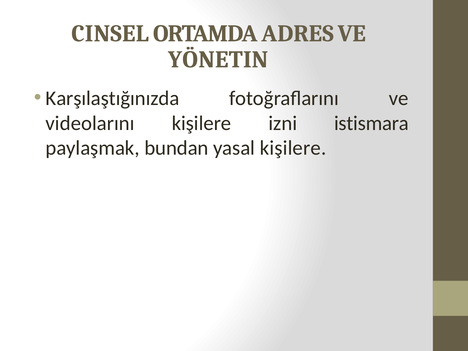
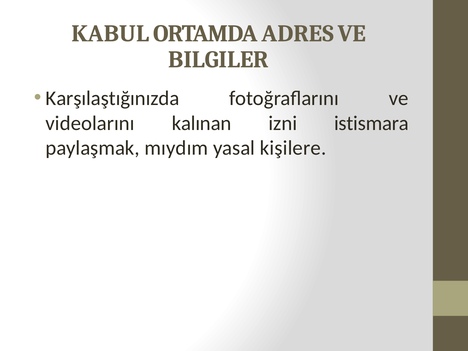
CINSEL: CINSEL -> KABUL
YÖNETIN: YÖNETIN -> BILGILER
videolarını kişilere: kişilere -> kalınan
bundan: bundan -> mıydım
